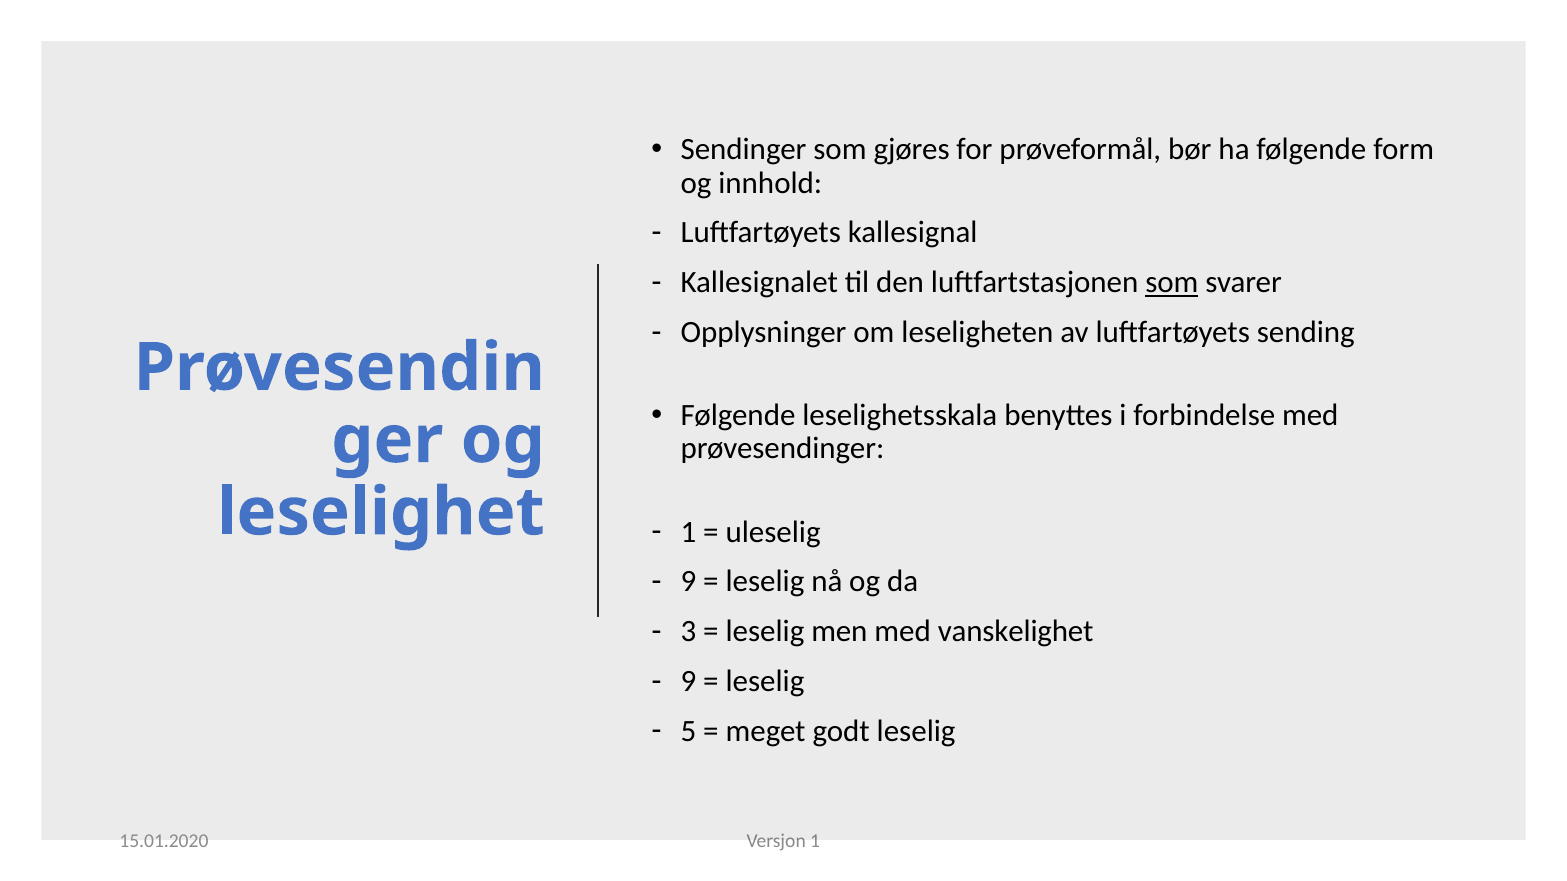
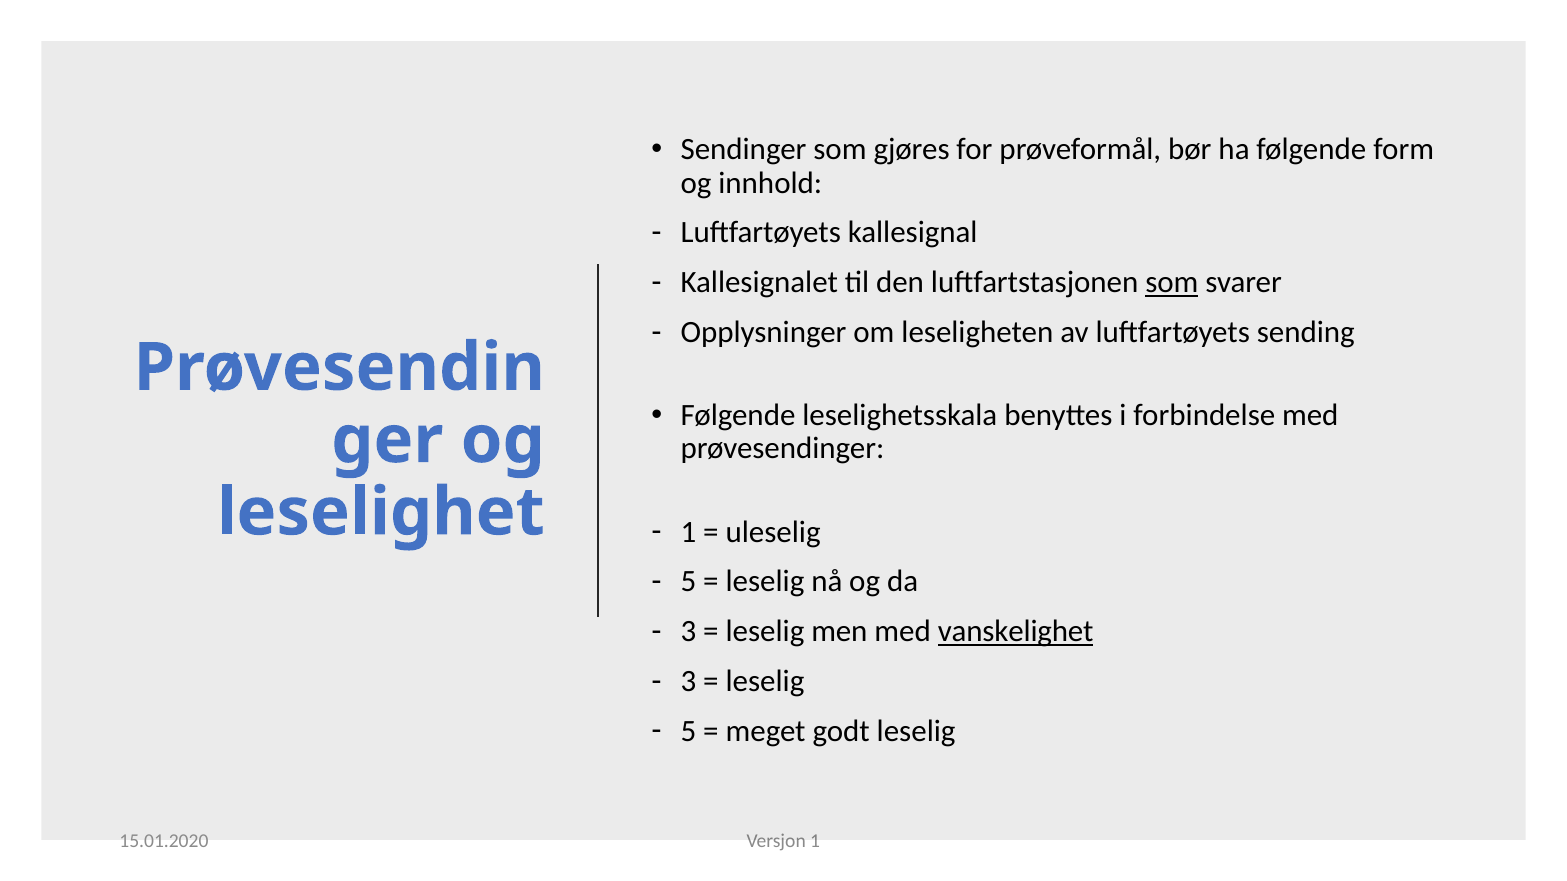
9 at (689, 582): 9 -> 5
vanskelighet underline: none -> present
9 at (689, 682): 9 -> 3
